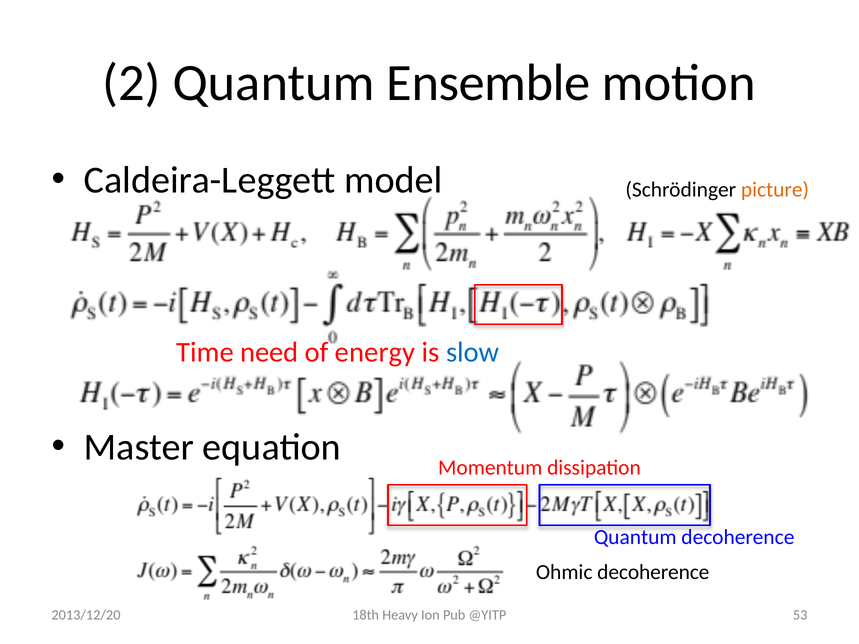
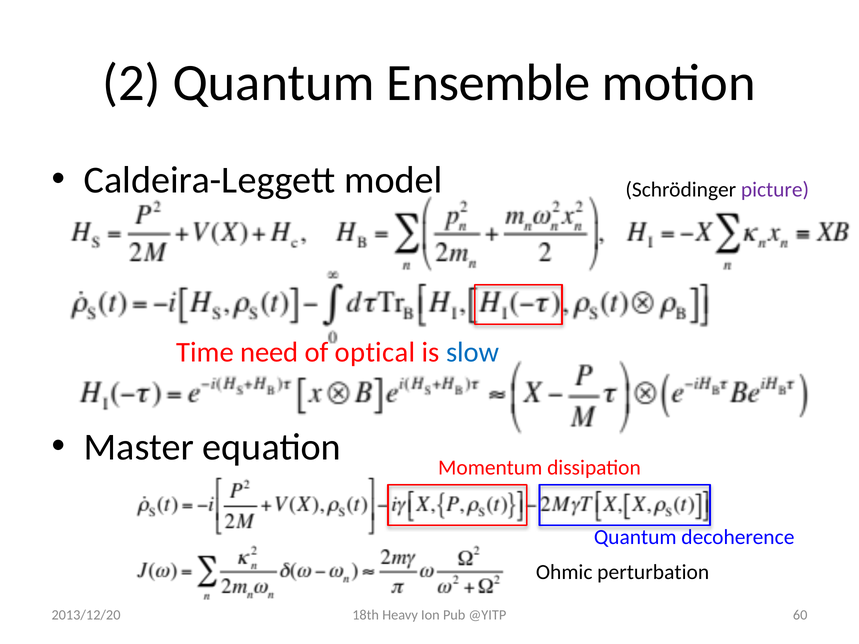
picture colour: orange -> purple
energy: energy -> optical
Ohmic decoherence: decoherence -> perturbation
53: 53 -> 60
